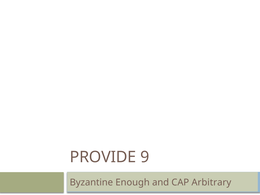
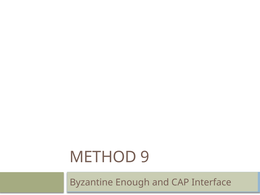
PROVIDE: PROVIDE -> METHOD
Arbitrary: Arbitrary -> Interface
